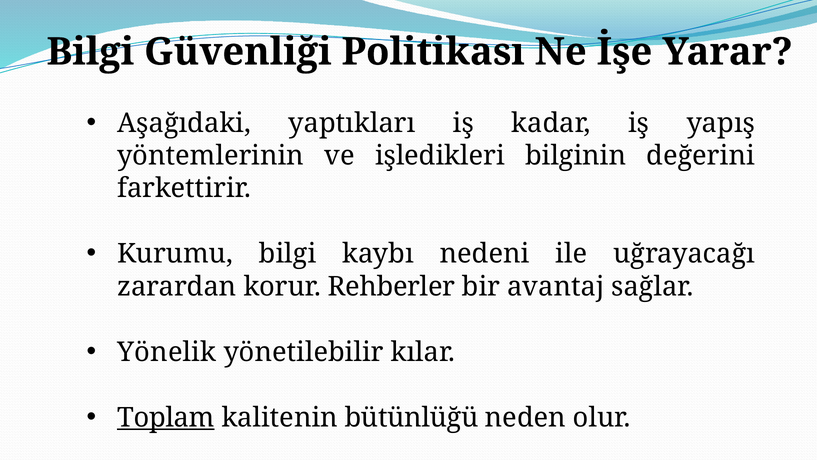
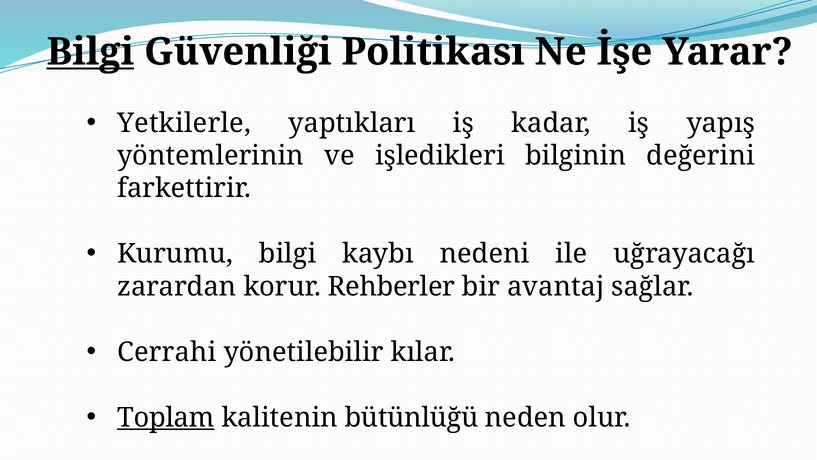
Bilgi at (90, 52) underline: none -> present
Aşağıdaki: Aşağıdaki -> Yetkilerle
Yönelik: Yönelik -> Cerrahi
